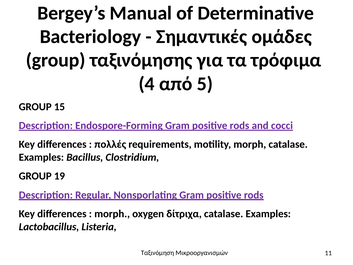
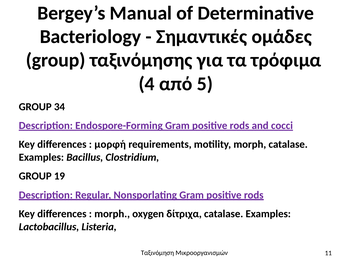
15: 15 -> 34
πολλές: πολλές -> μορφή
